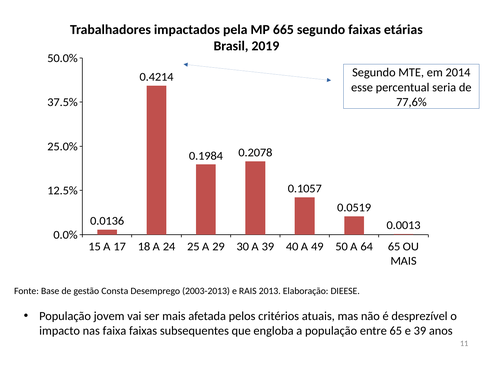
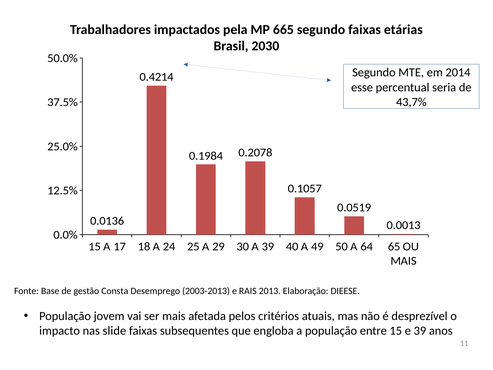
2019: 2019 -> 2030
77,6%: 77,6% -> 43,7%
faixa: faixa -> slide
entre 65: 65 -> 15
